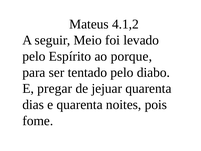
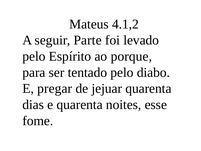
Meio: Meio -> Parte
pois: pois -> esse
